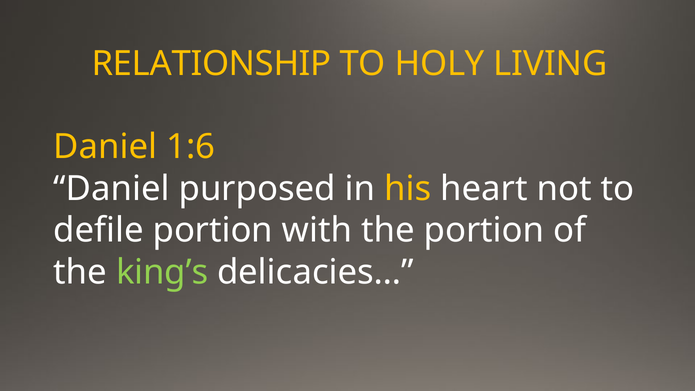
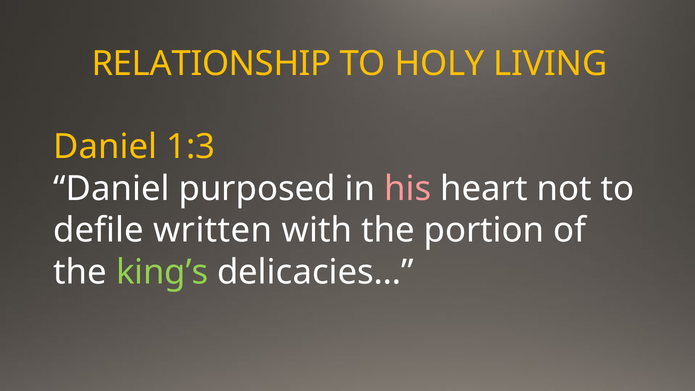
1:6: 1:6 -> 1:3
his colour: yellow -> pink
defile portion: portion -> written
